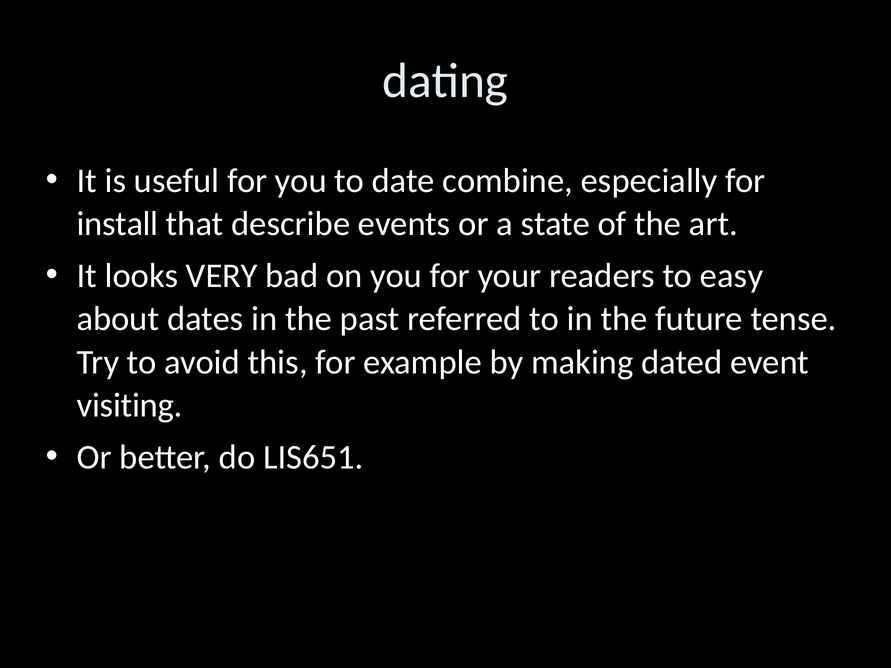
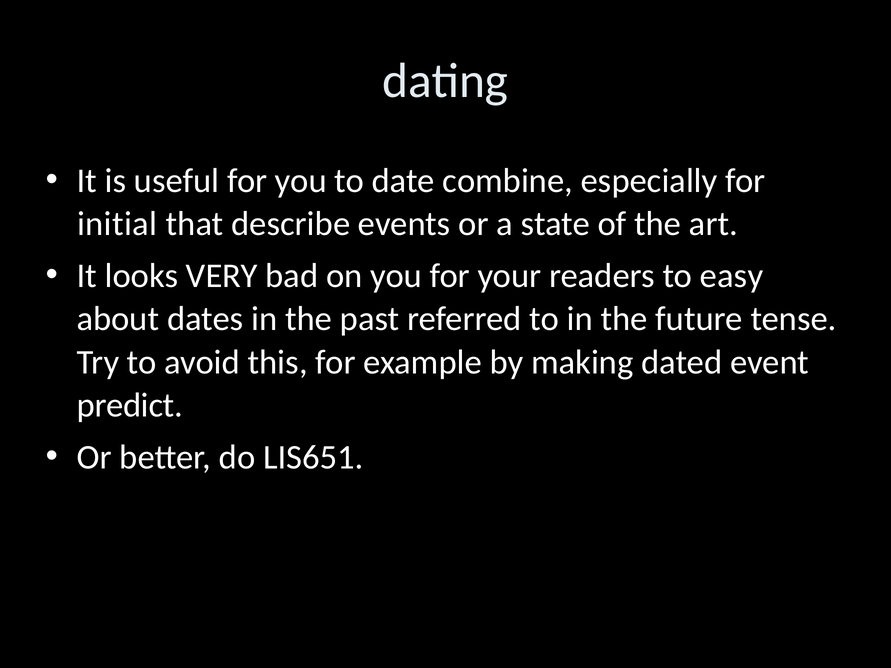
install: install -> initial
visiting: visiting -> predict
